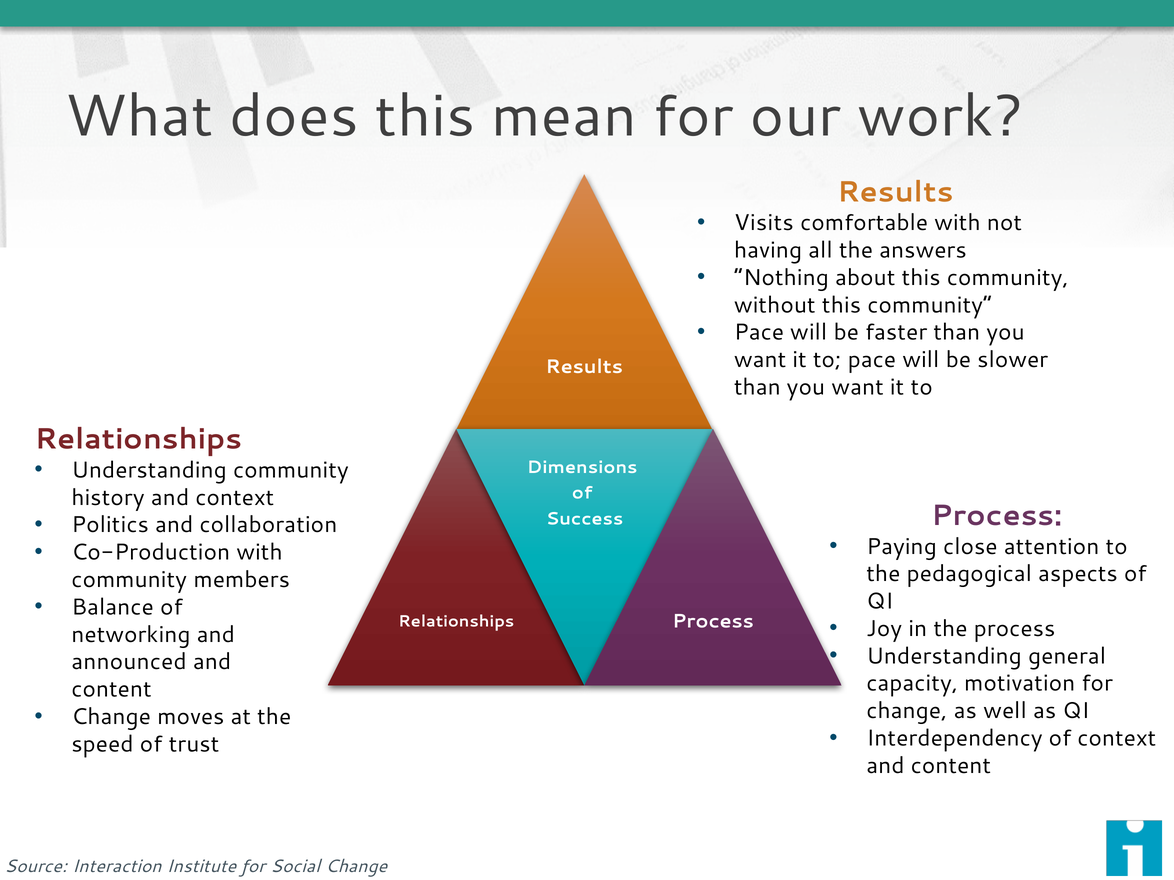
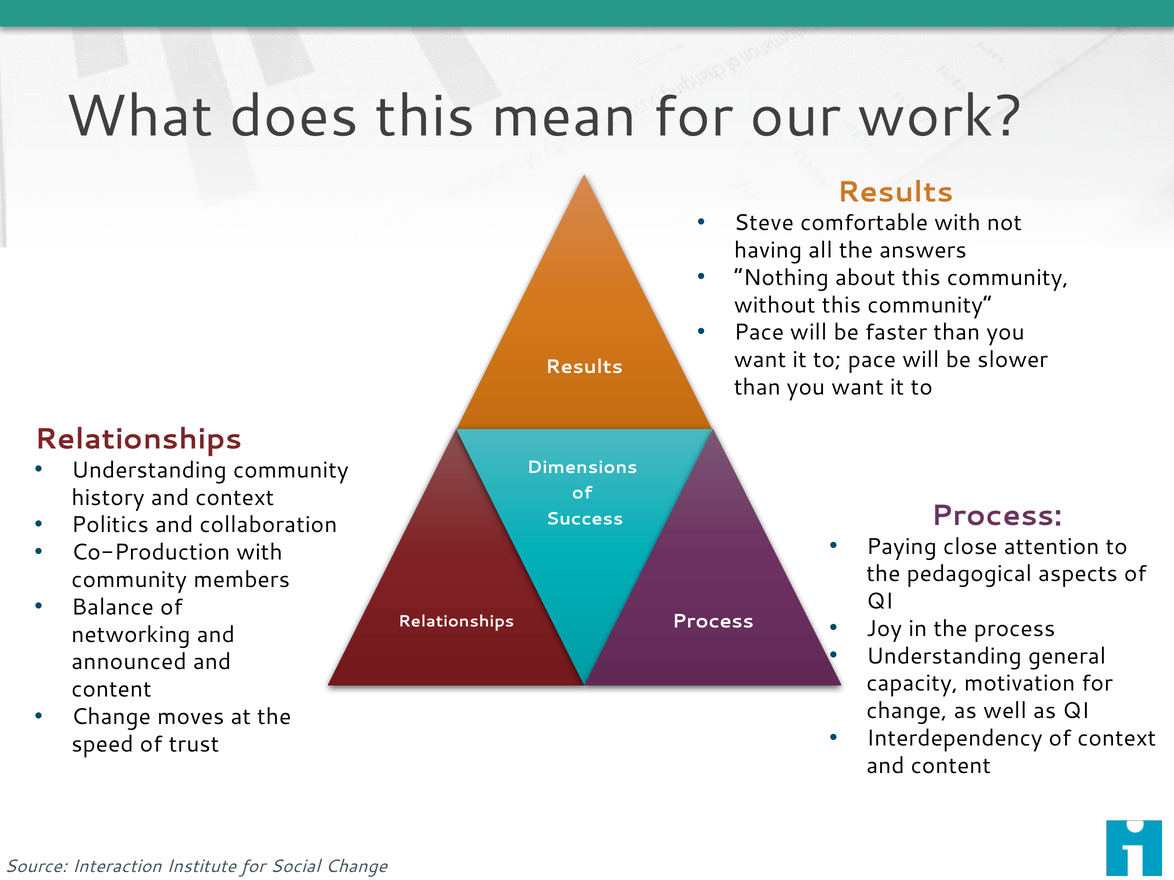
Visits: Visits -> Steve
